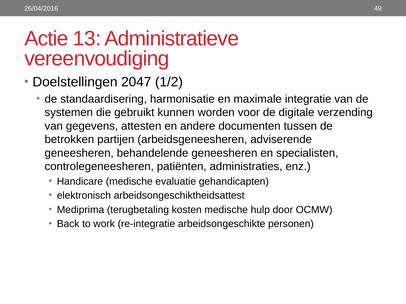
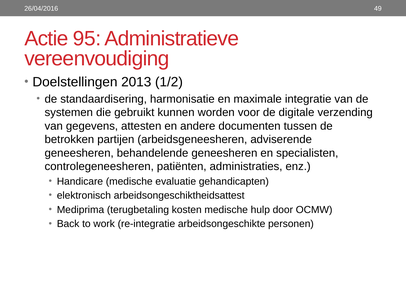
13: 13 -> 95
2047: 2047 -> 2013
